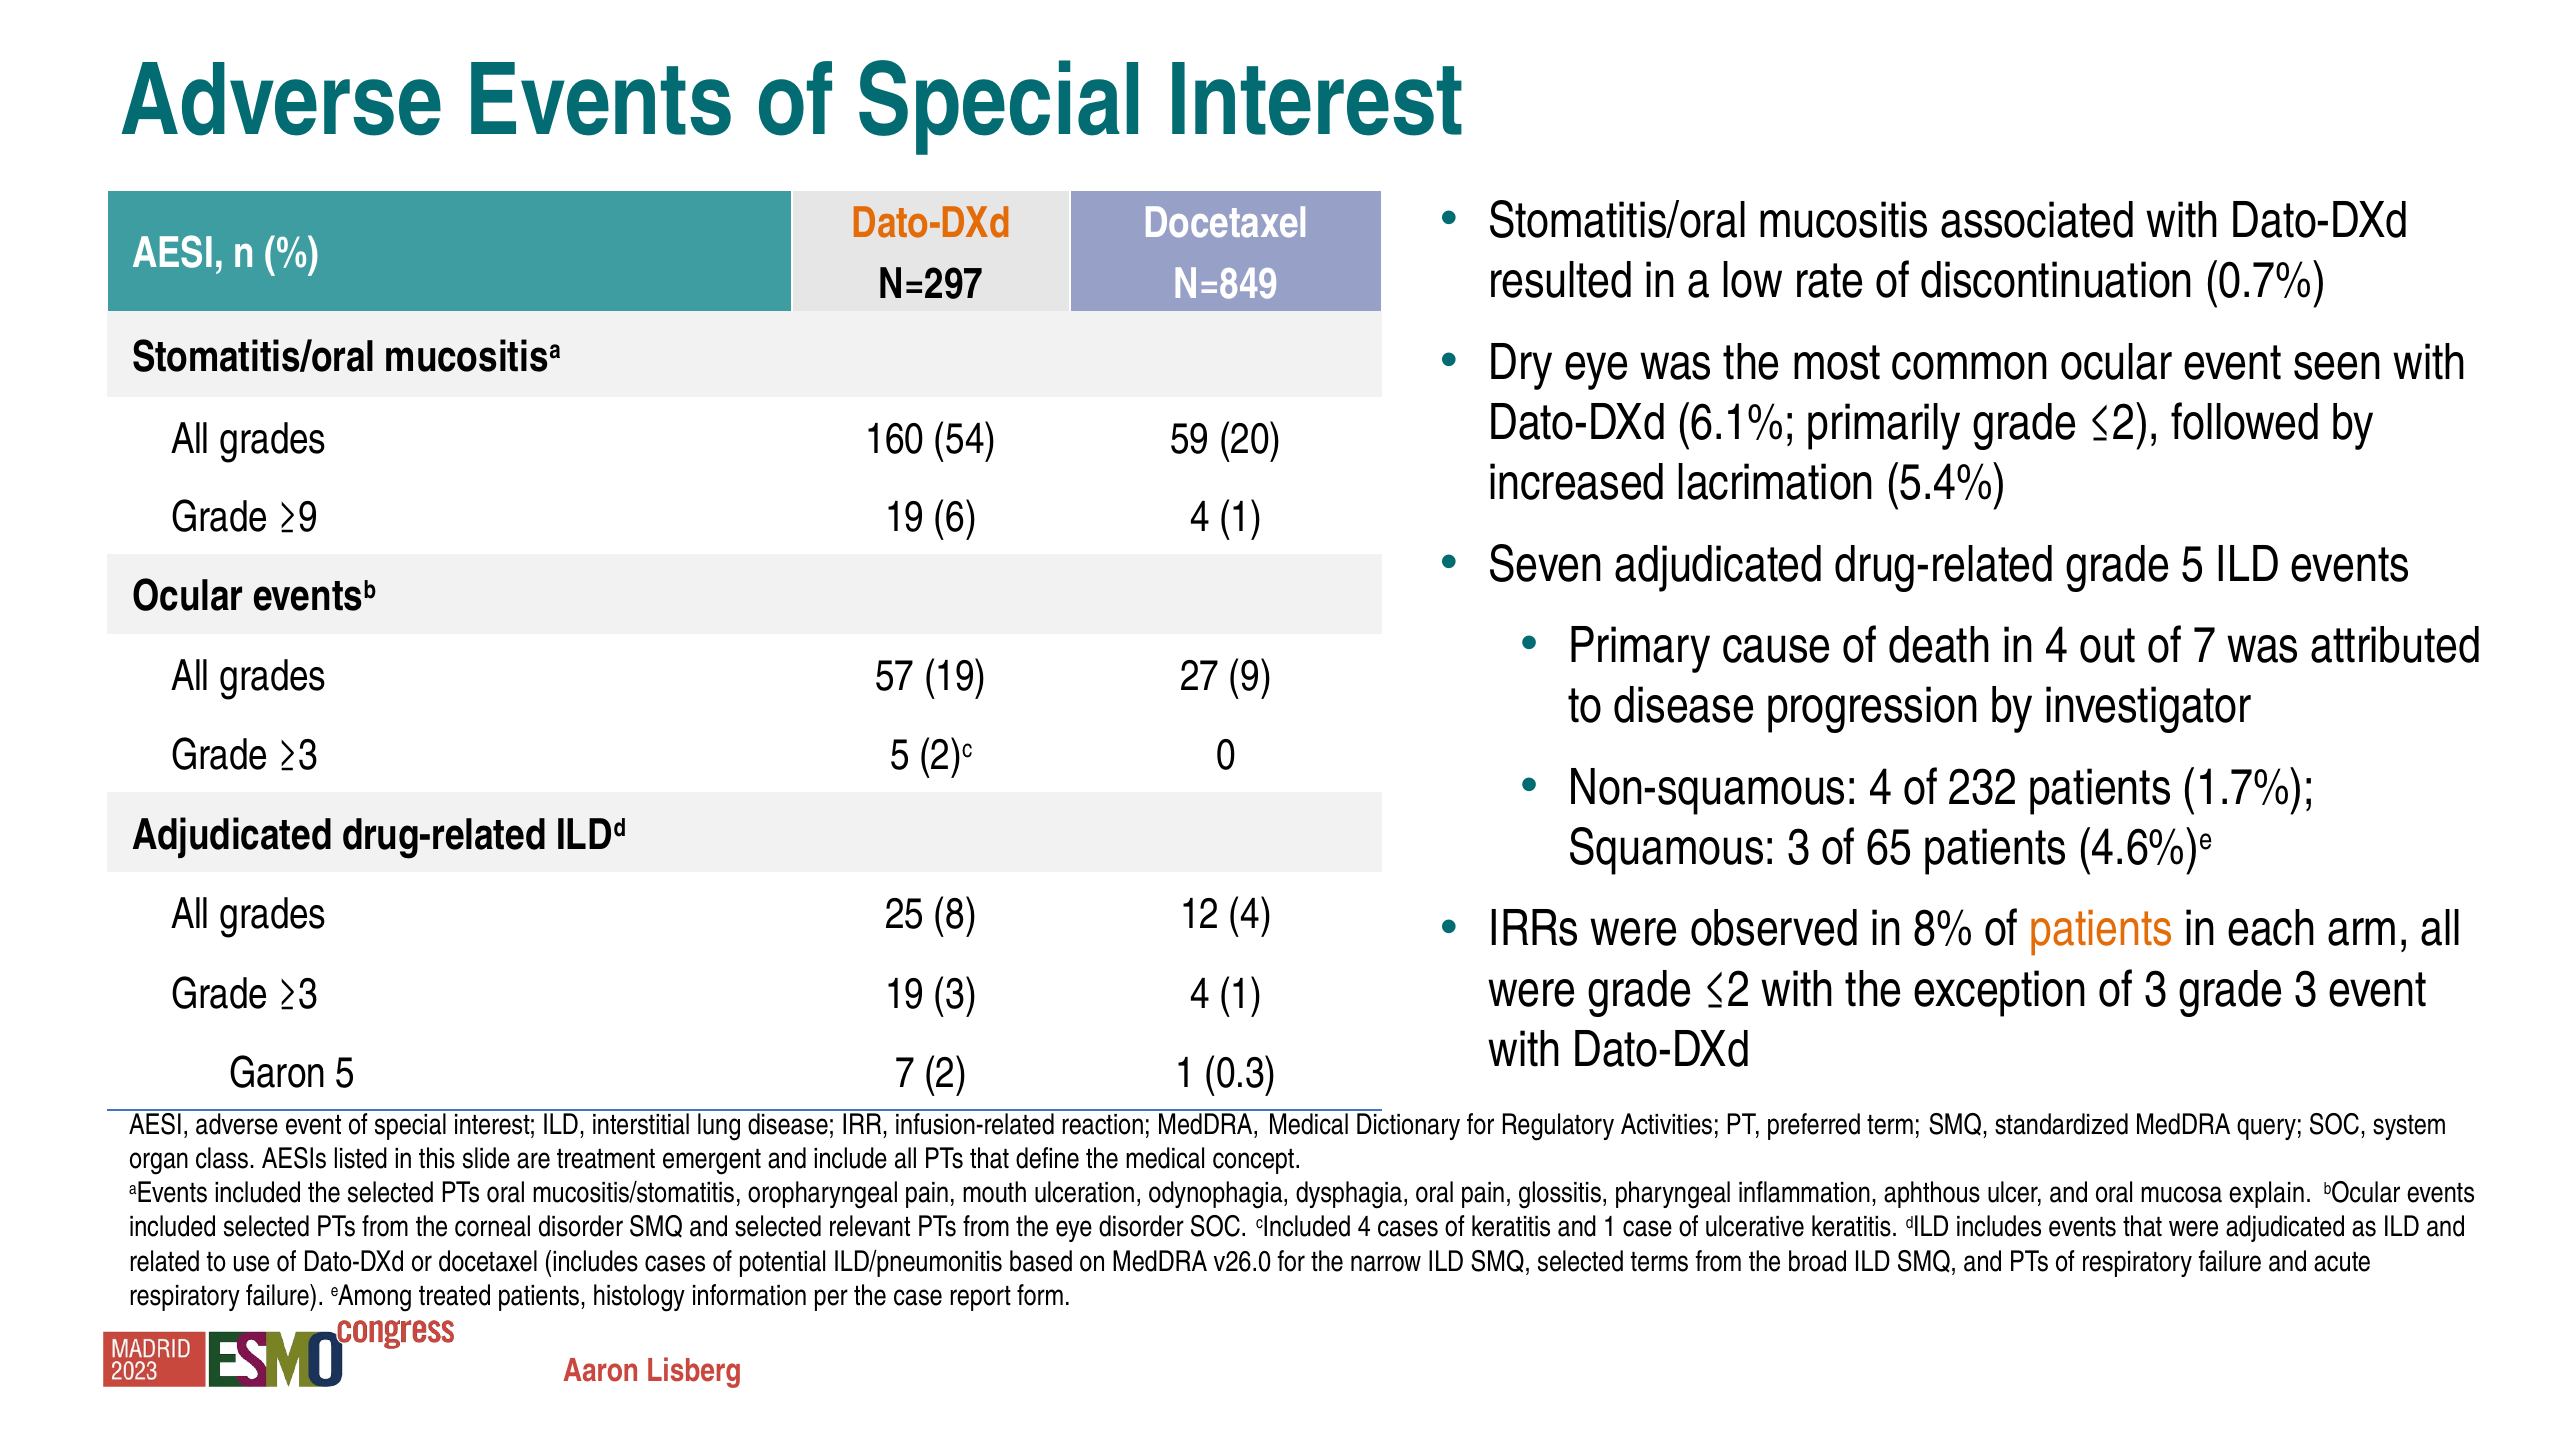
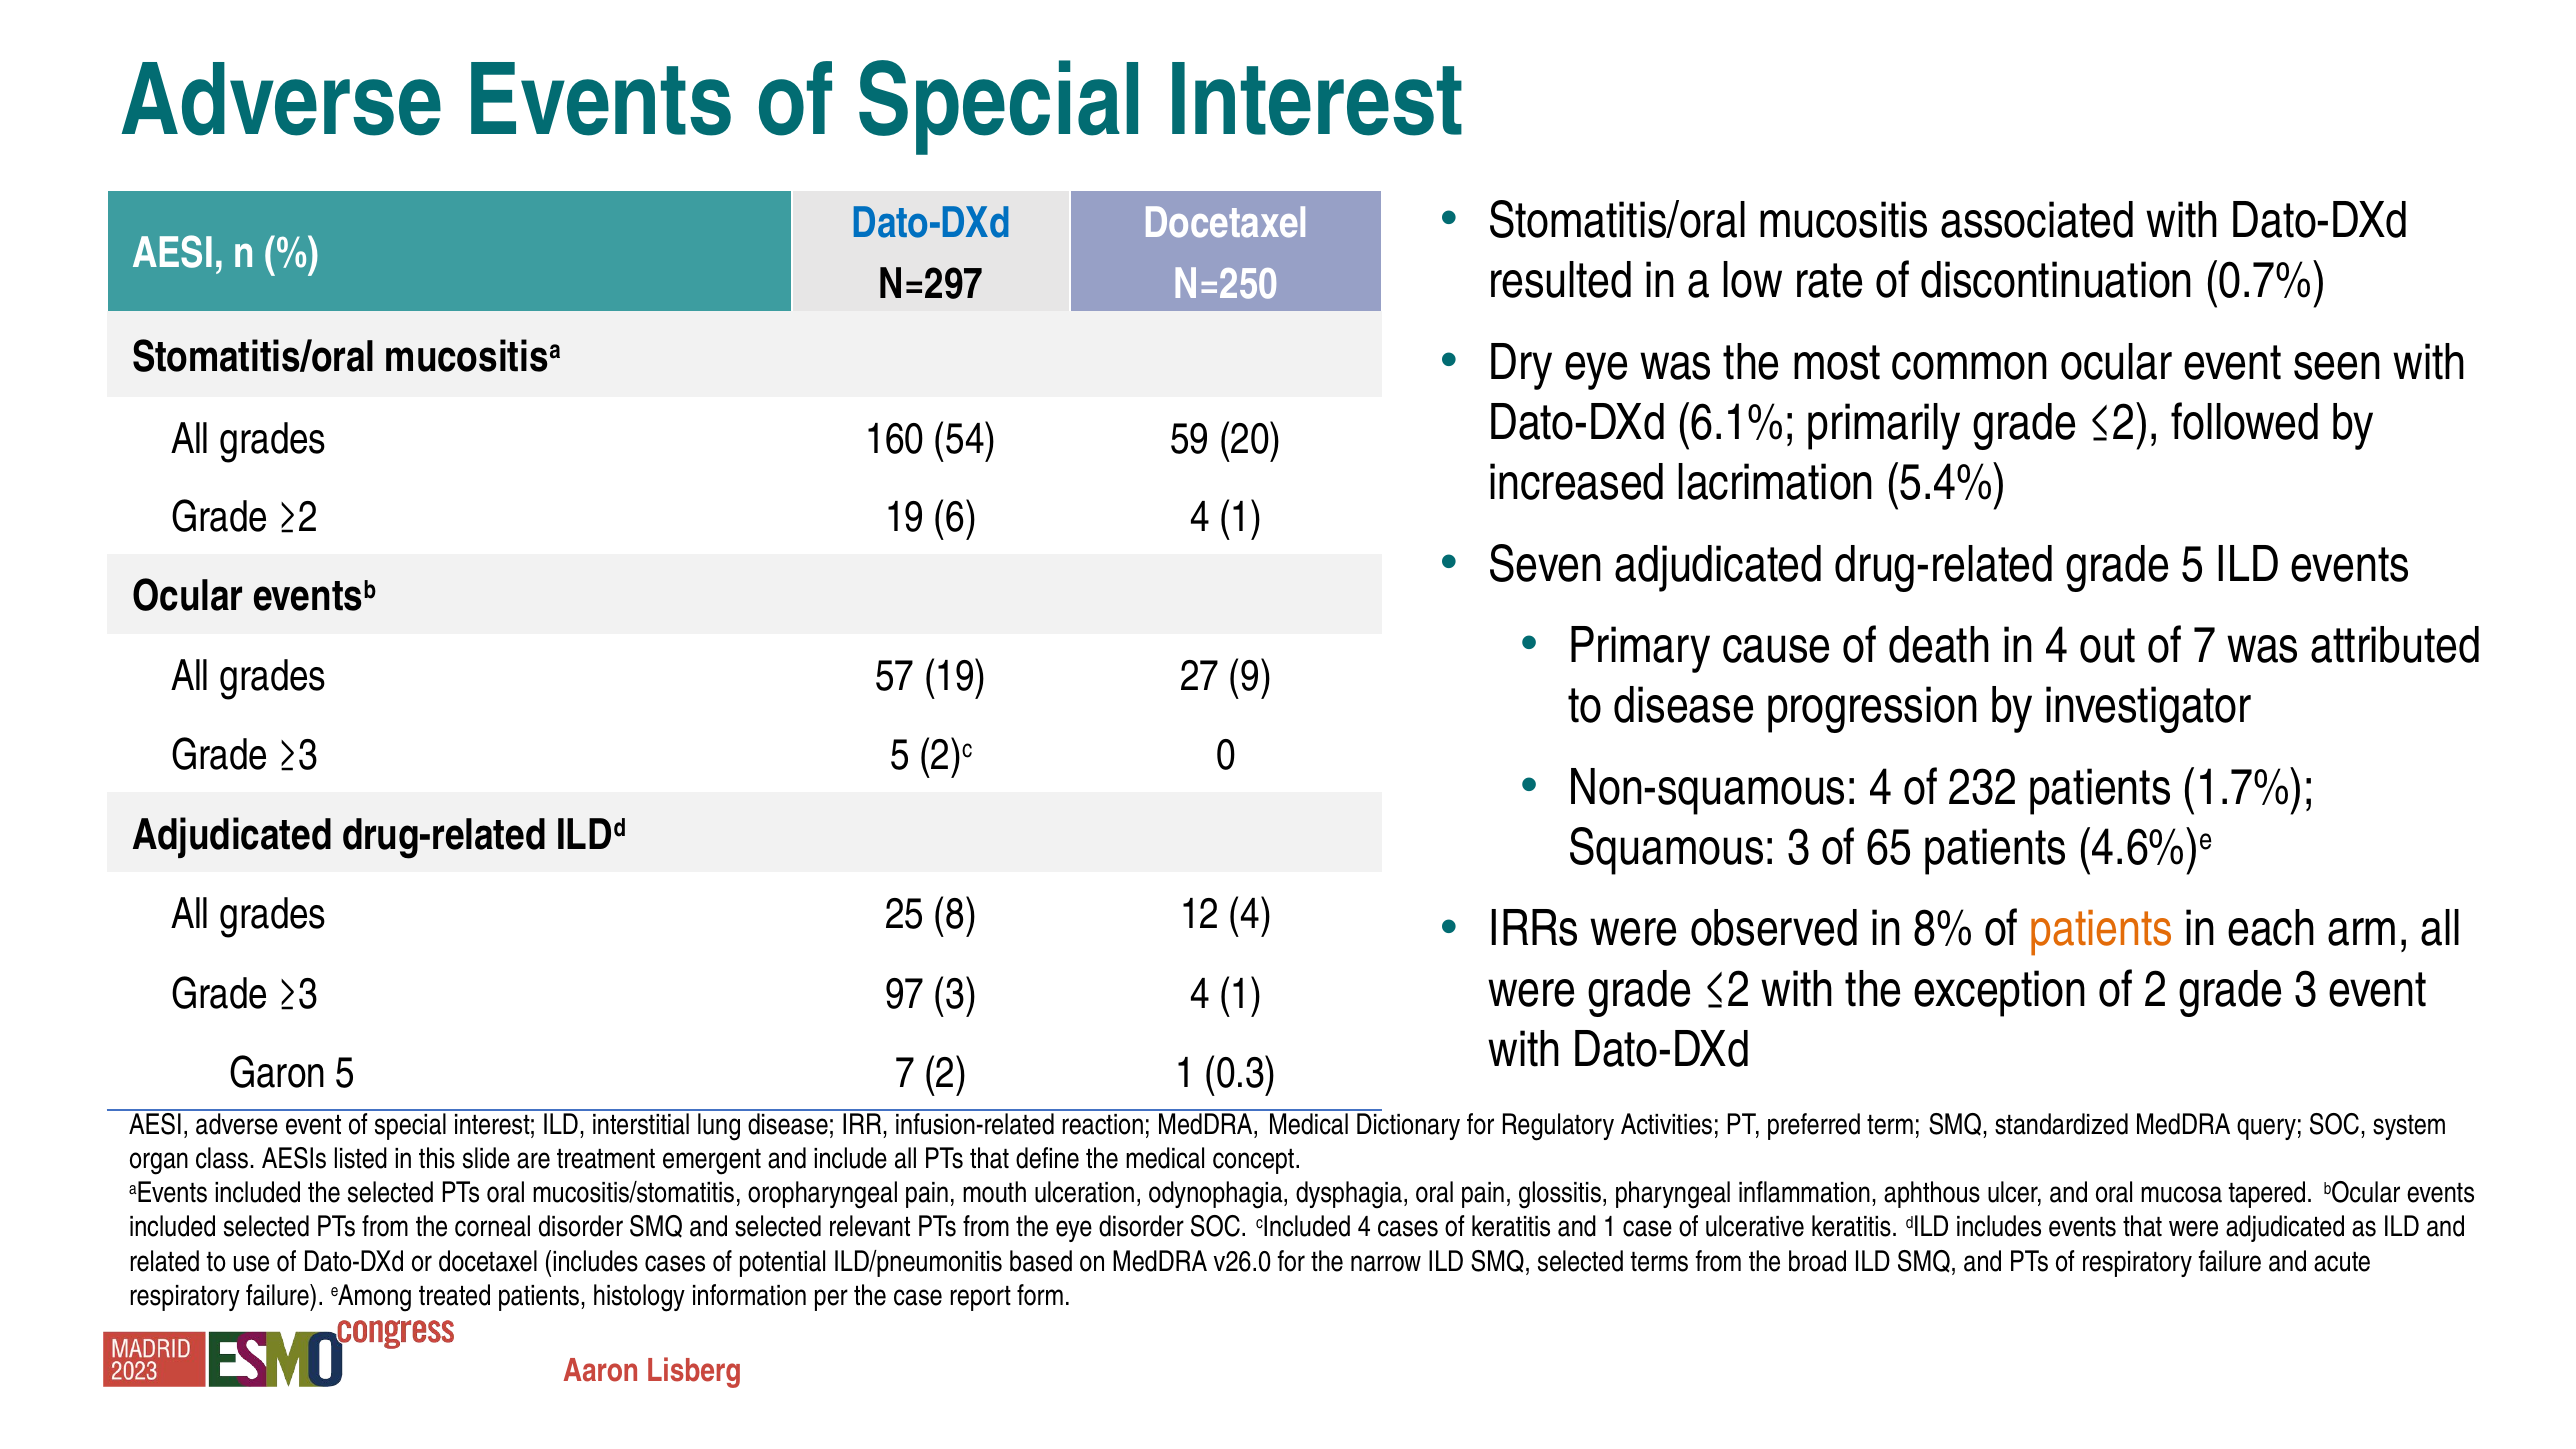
Dato-DXd at (931, 224) colour: orange -> blue
N=849: N=849 -> N=250
≥9: ≥9 -> ≥2
of 3: 3 -> 2
≥3 19: 19 -> 97
explain: explain -> tapered
